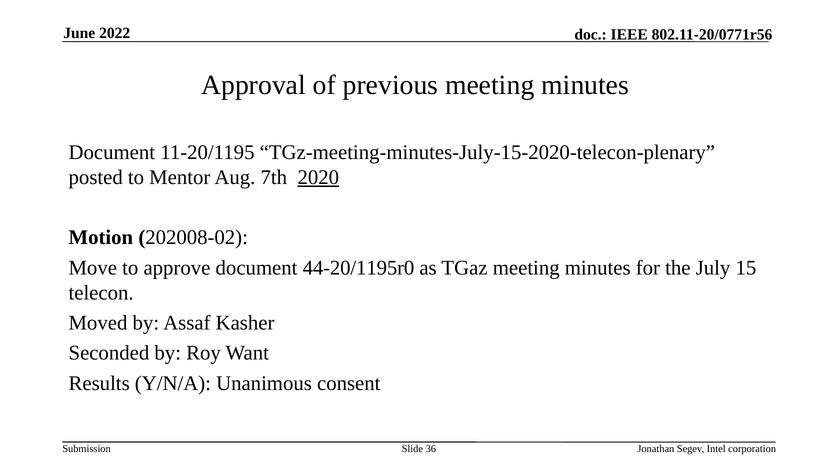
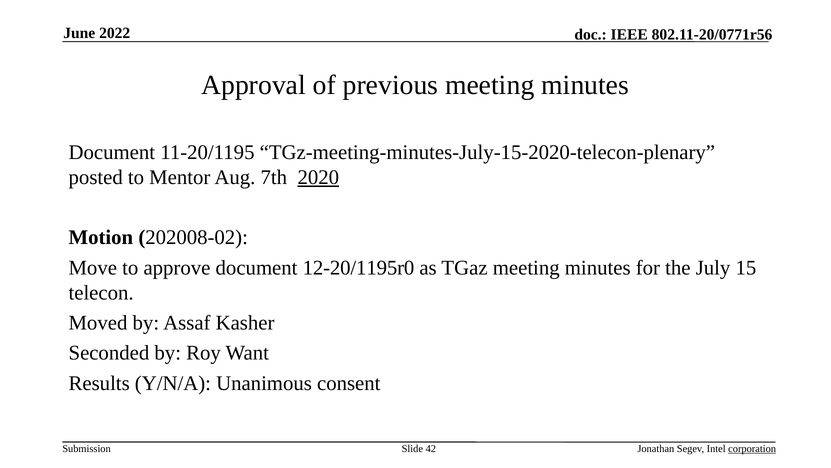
44-20/1195r0: 44-20/1195r0 -> 12-20/1195r0
36: 36 -> 42
corporation underline: none -> present
